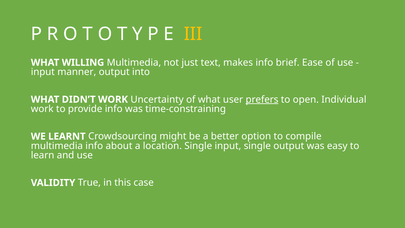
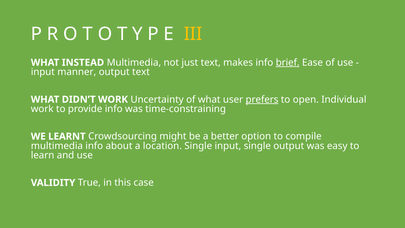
WILLING: WILLING -> INSTEAD
brief underline: none -> present
output into: into -> text
